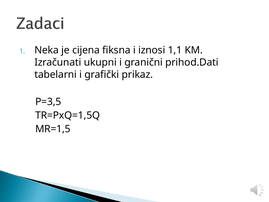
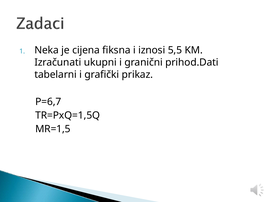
1,1: 1,1 -> 5,5
P=3,5: P=3,5 -> P=6,7
